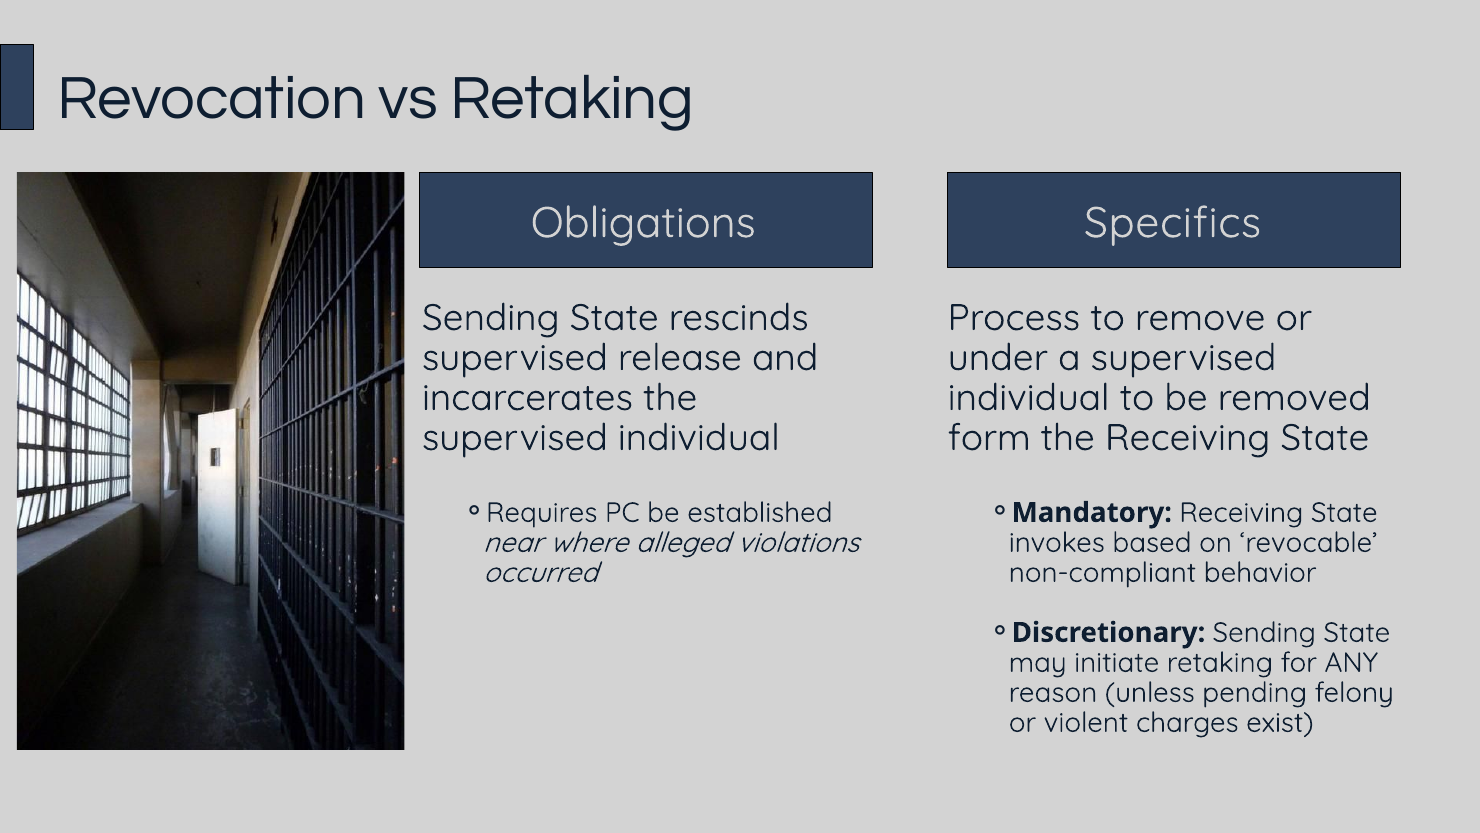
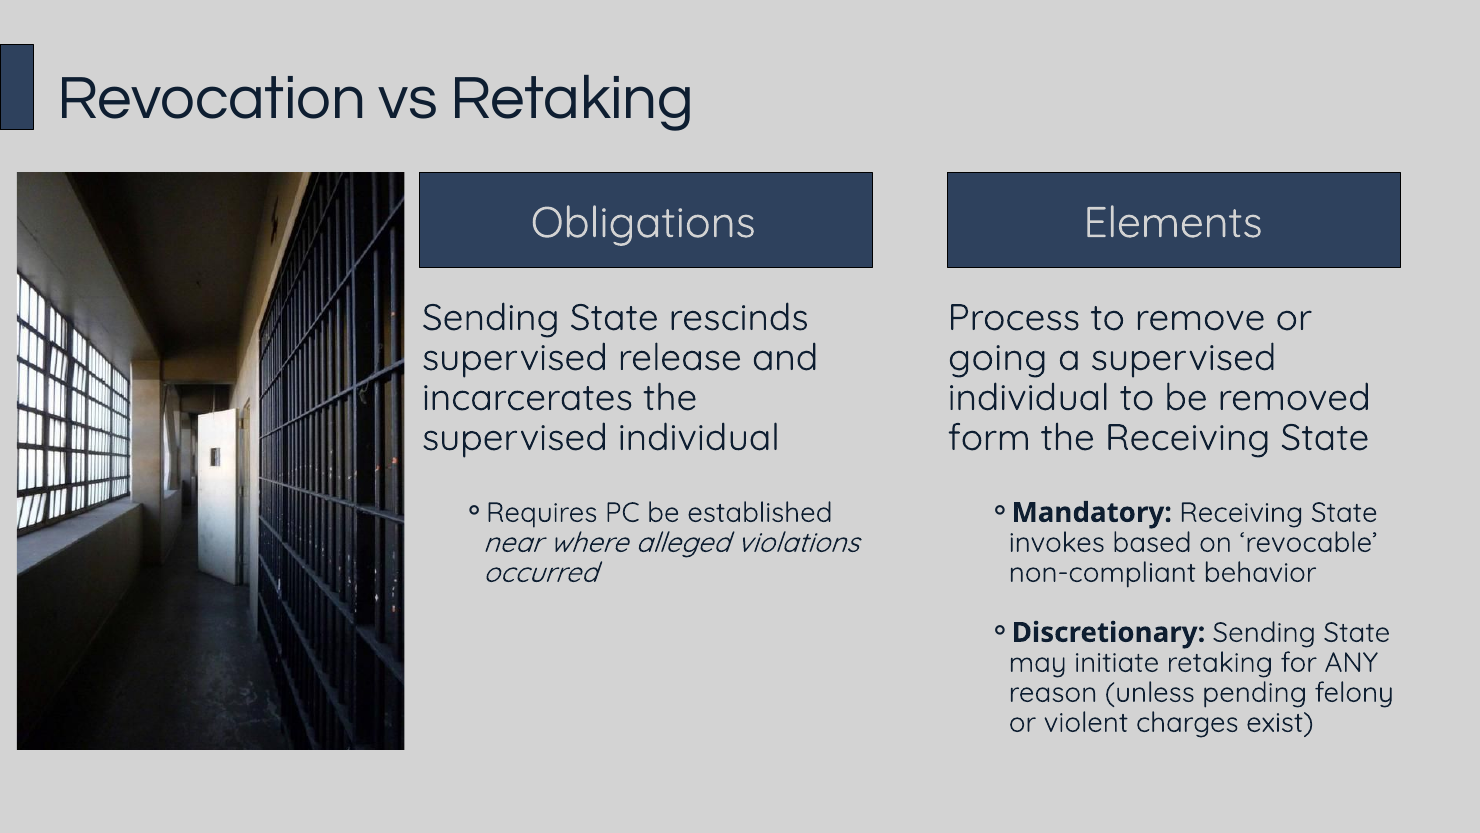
Specifics: Specifics -> Elements
under: under -> going
